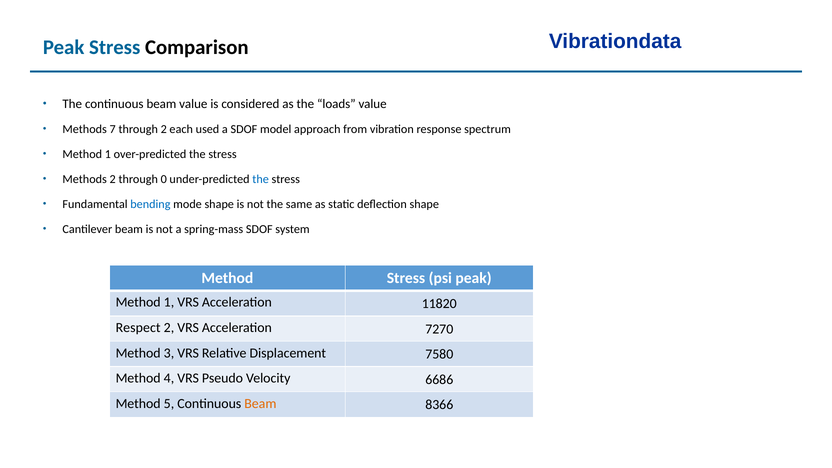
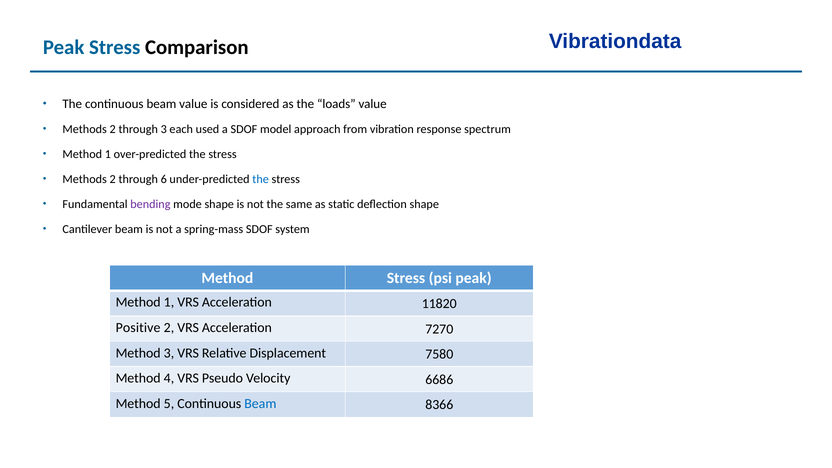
7 at (113, 129): 7 -> 2
through 2: 2 -> 3
0: 0 -> 6
bending colour: blue -> purple
Respect: Respect -> Positive
Beam at (260, 404) colour: orange -> blue
